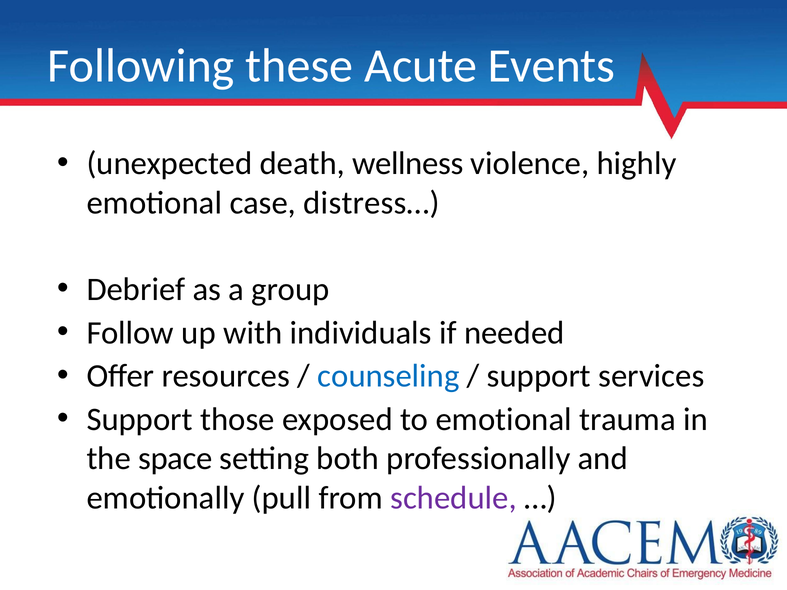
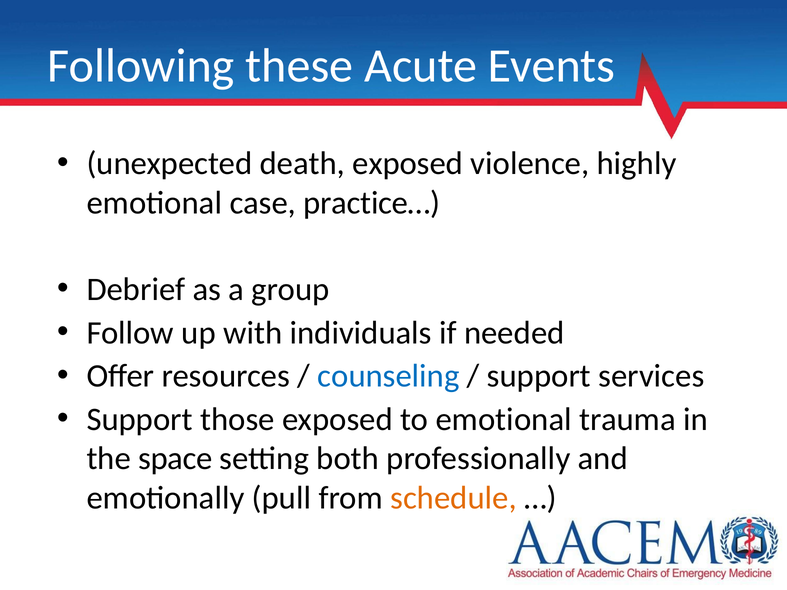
death wellness: wellness -> exposed
distress…: distress… -> practice…
schedule colour: purple -> orange
